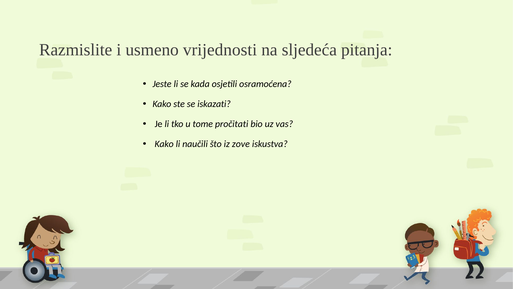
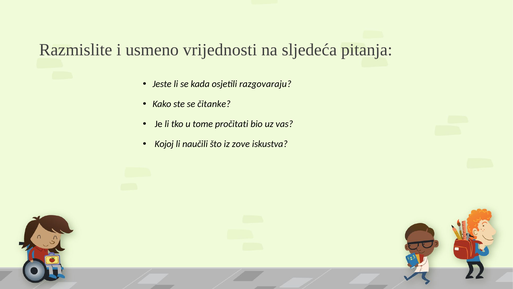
osramoćena: osramoćena -> razgovaraju
iskazati: iskazati -> čitanke
Kako at (164, 144): Kako -> Kojoj
